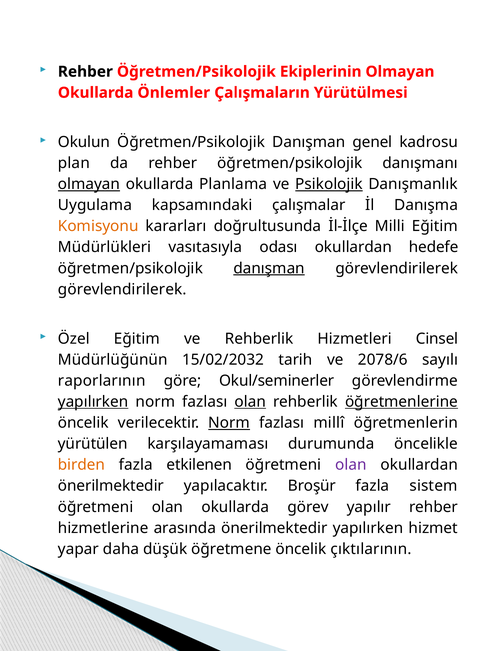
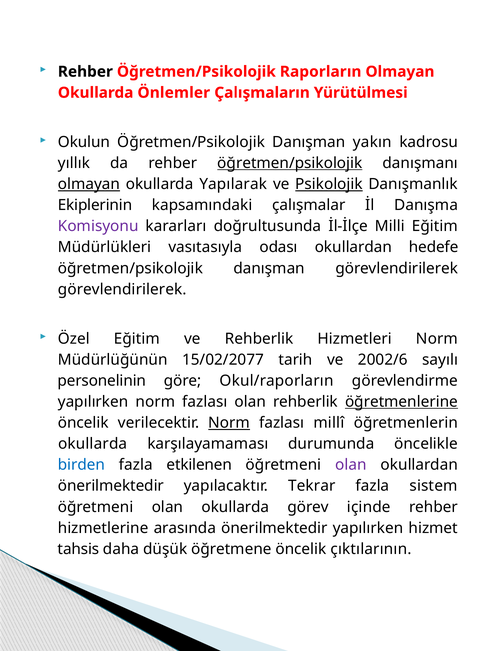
Ekiplerinin: Ekiplerinin -> Raporların
genel: genel -> yakın
plan: plan -> yıllık
öğretmen/psikolojik at (290, 163) underline: none -> present
Planlama: Planlama -> Yapılarak
Uygulama: Uygulama -> Ekiplerinin
Komisyonu colour: orange -> purple
danışman at (269, 268) underline: present -> none
Hizmetleri Cinsel: Cinsel -> Norm
15/02/2032: 15/02/2032 -> 15/02/2077
2078/6: 2078/6 -> 2002/6
raporlarının: raporlarının -> personelinin
Okul/seminerler: Okul/seminerler -> Okul/raporların
yapılırken at (93, 402) underline: present -> none
olan at (250, 402) underline: present -> none
yürütülen at (93, 444): yürütülen -> okullarda
birden colour: orange -> blue
Broşür: Broşür -> Tekrar
yapılır: yapılır -> içinde
yapar: yapar -> tahsis
